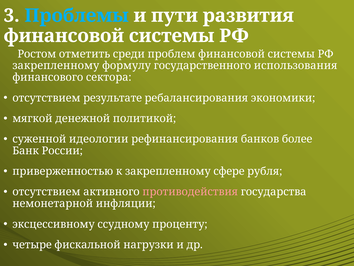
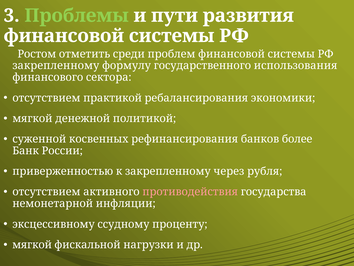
Проблемы colour: light blue -> light green
результате: результате -> практикой
идеологии: идеологии -> косвенных
сфере: сфере -> через
четыре at (32, 244): четыре -> мягкой
